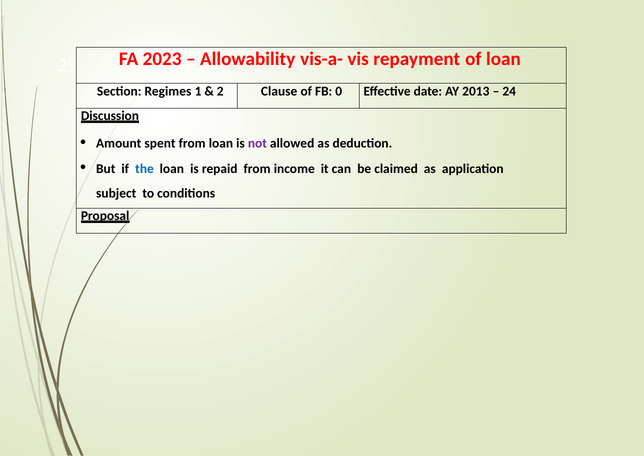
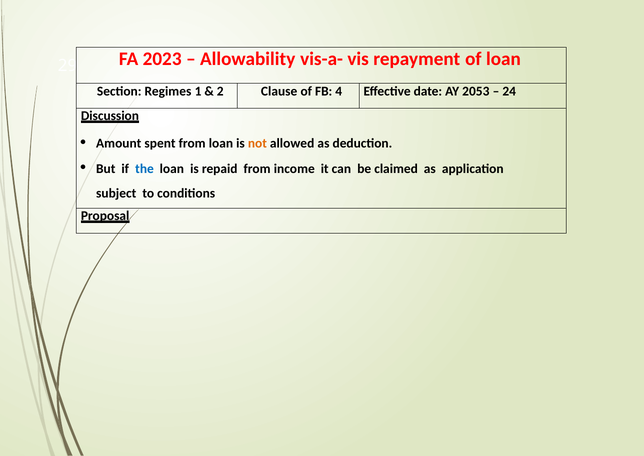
0: 0 -> 4
2013: 2013 -> 2053
not colour: purple -> orange
